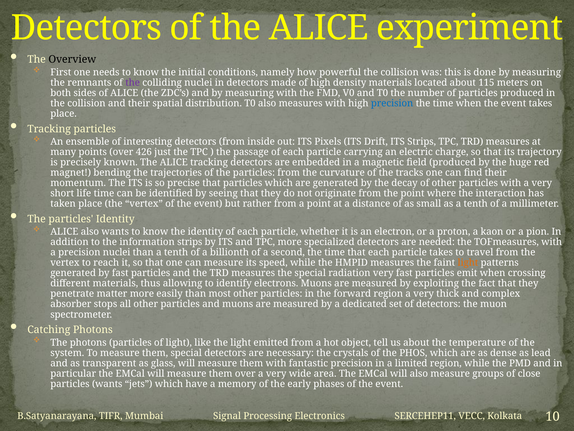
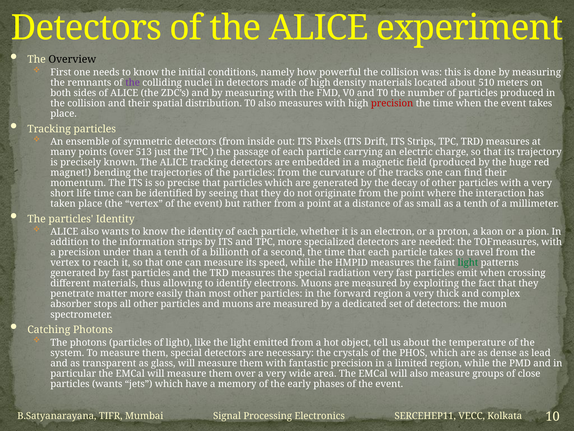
115: 115 -> 510
precision at (392, 103) colour: blue -> red
interesting: interesting -> symmetric
426: 426 -> 513
precision nuclei: nuclei -> under
light at (468, 263) colour: orange -> green
